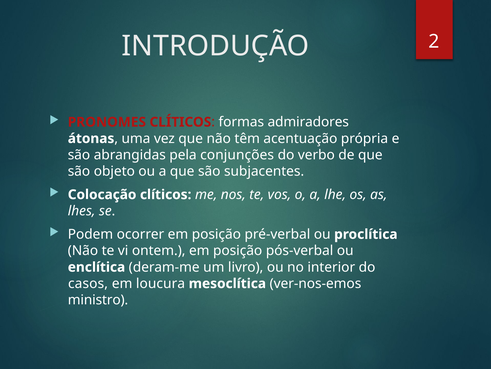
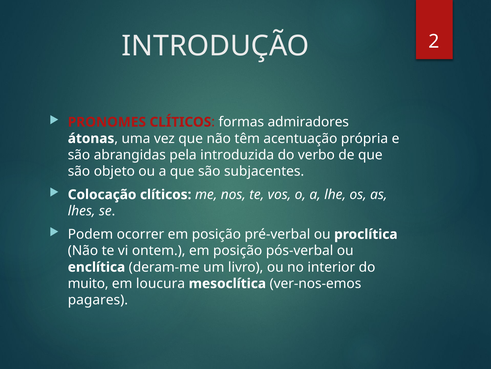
conjunções: conjunções -> introduzida
casos: casos -> muito
ministro: ministro -> pagares
